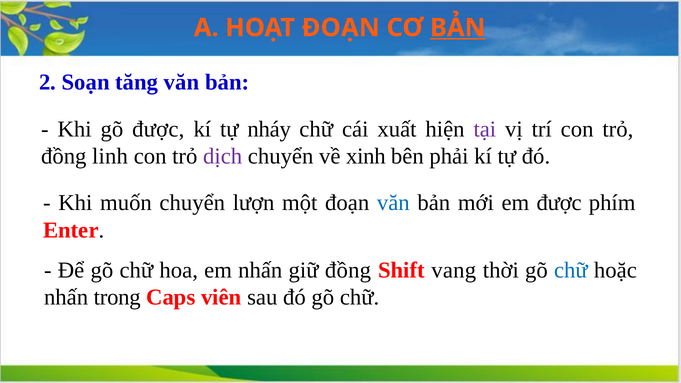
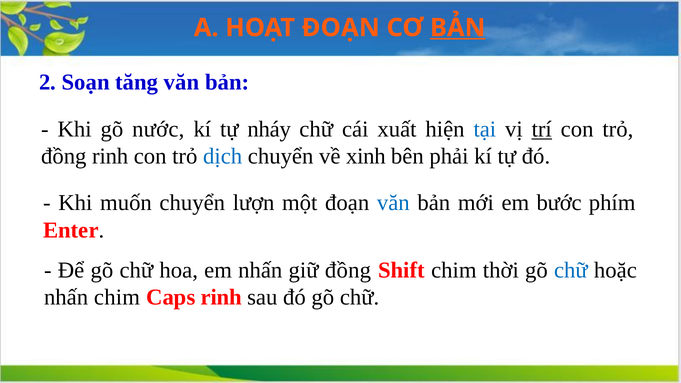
gõ được: được -> nước
tại colour: purple -> blue
trí underline: none -> present
đồng linh: linh -> rinh
dịch colour: purple -> blue
em được: được -> bước
Shift vang: vang -> chim
nhấn trong: trong -> chim
Caps viên: viên -> rinh
